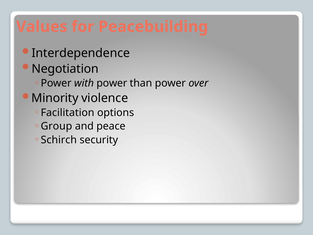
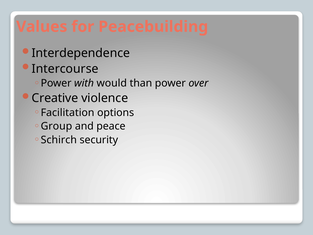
Negotiation: Negotiation -> Intercourse
with power: power -> would
Minority: Minority -> Creative
